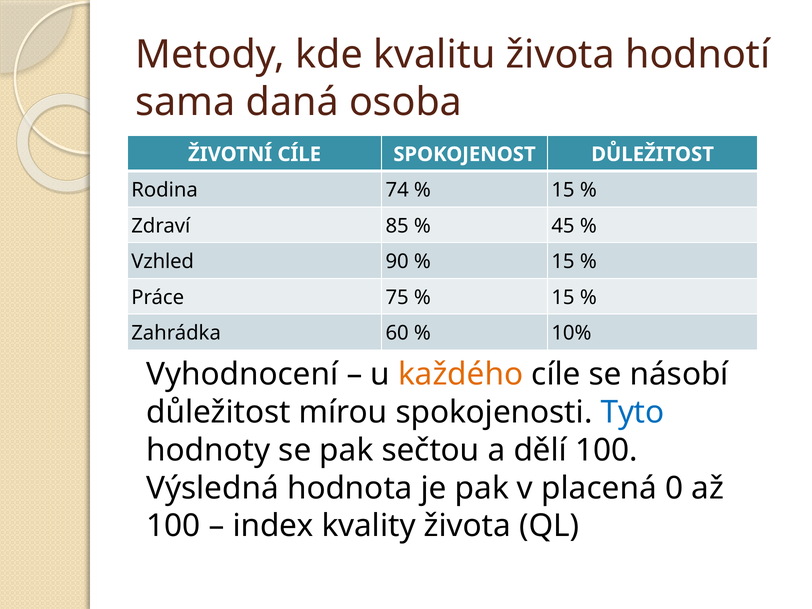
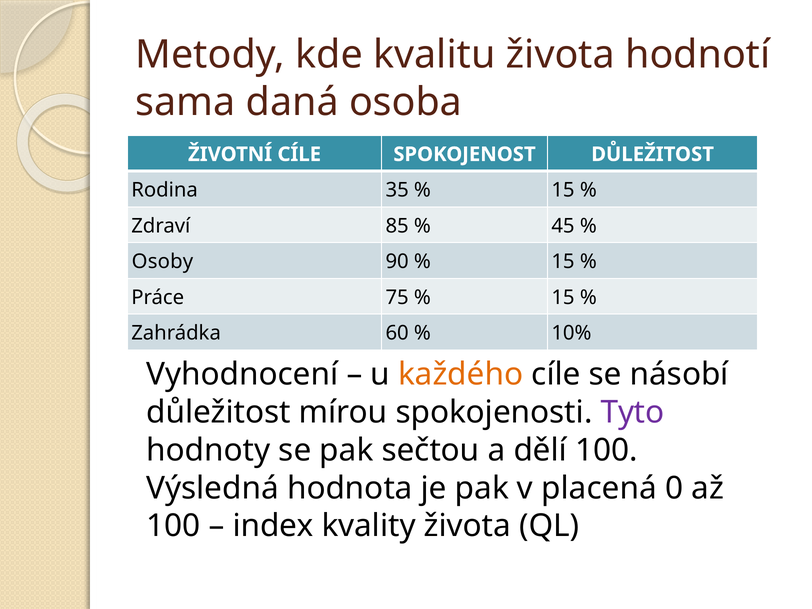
74: 74 -> 35
Vzhled: Vzhled -> Osoby
Tyto colour: blue -> purple
